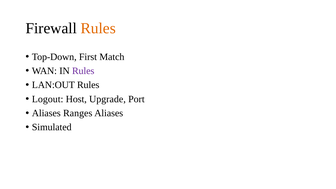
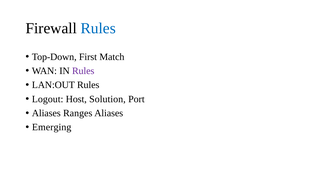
Rules at (98, 28) colour: orange -> blue
Upgrade: Upgrade -> Solution
Simulated: Simulated -> Emerging
